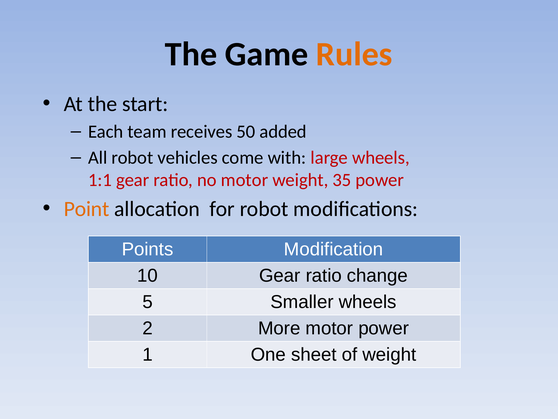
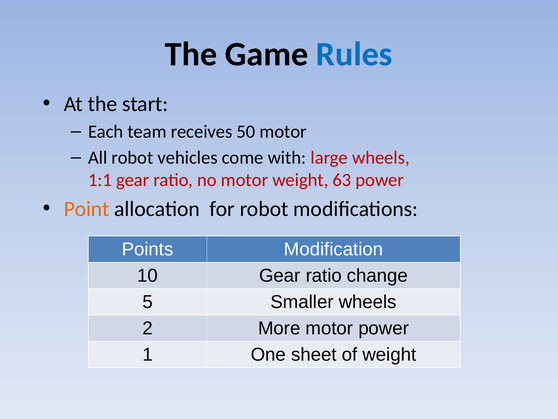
Rules colour: orange -> blue
50 added: added -> motor
35: 35 -> 63
